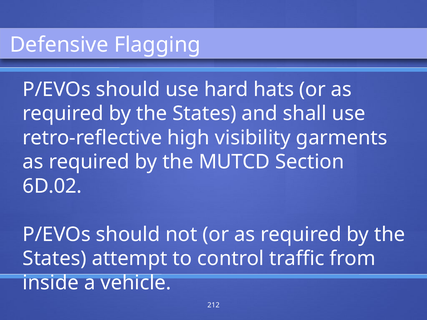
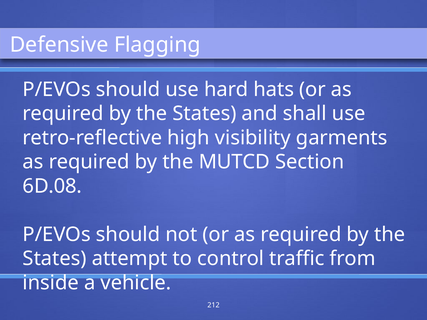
6D.02: 6D.02 -> 6D.08
